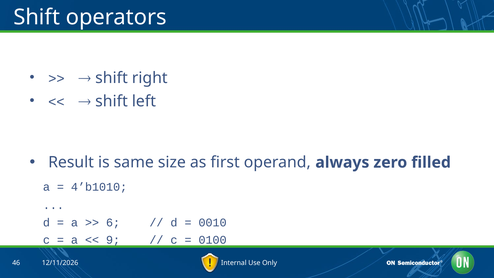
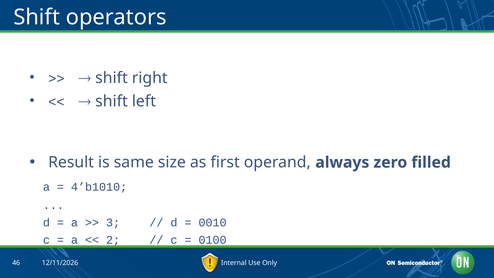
6: 6 -> 3
9: 9 -> 2
